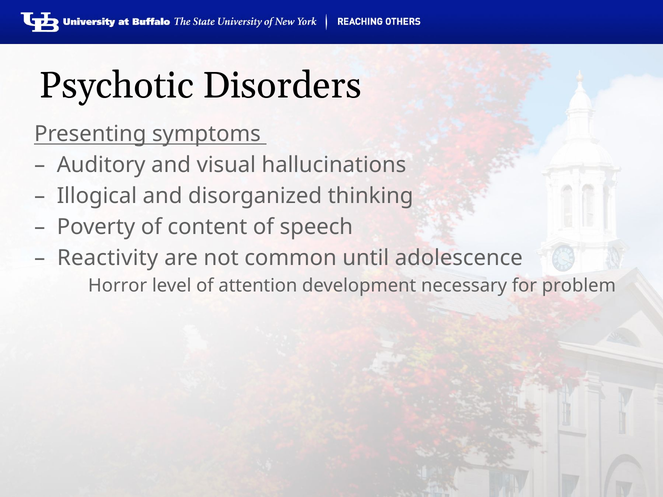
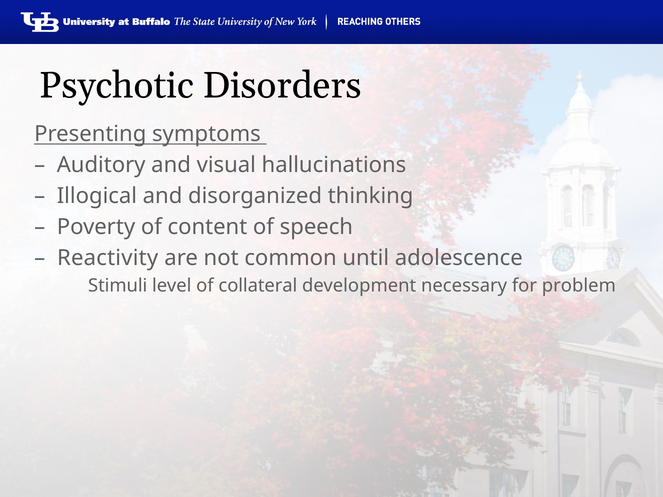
Horror: Horror -> Stimuli
attention: attention -> collateral
